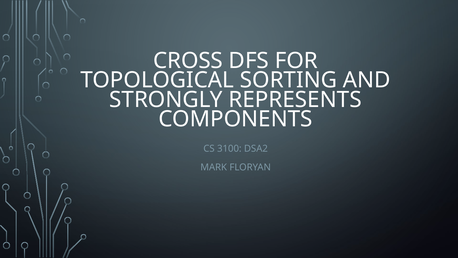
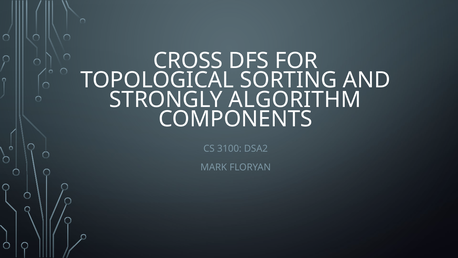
REPRESENTS: REPRESENTS -> ALGORITHM
